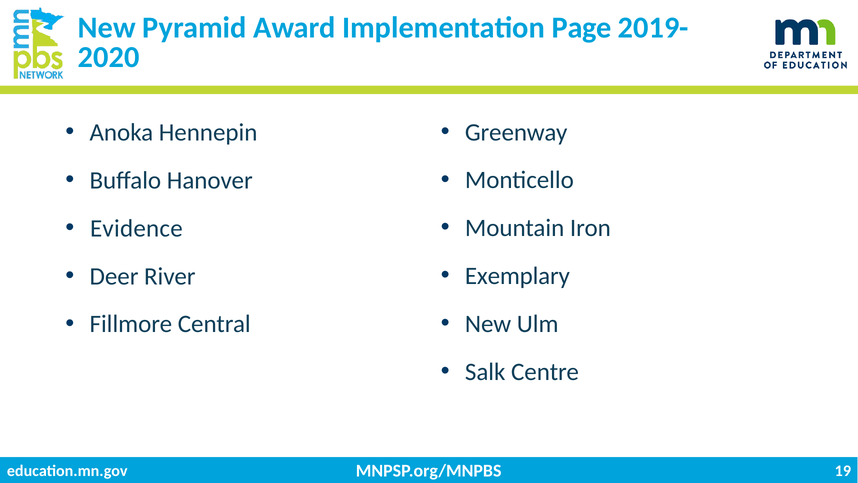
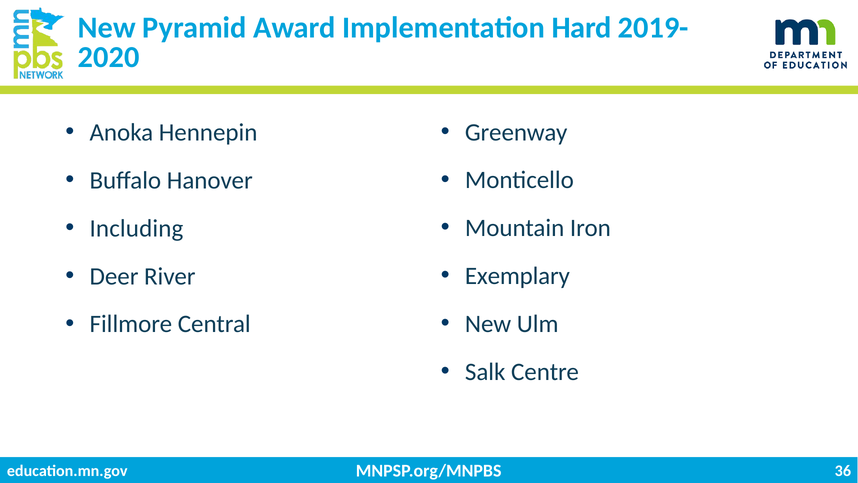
Page: Page -> Hard
Evidence: Evidence -> Including
19: 19 -> 36
